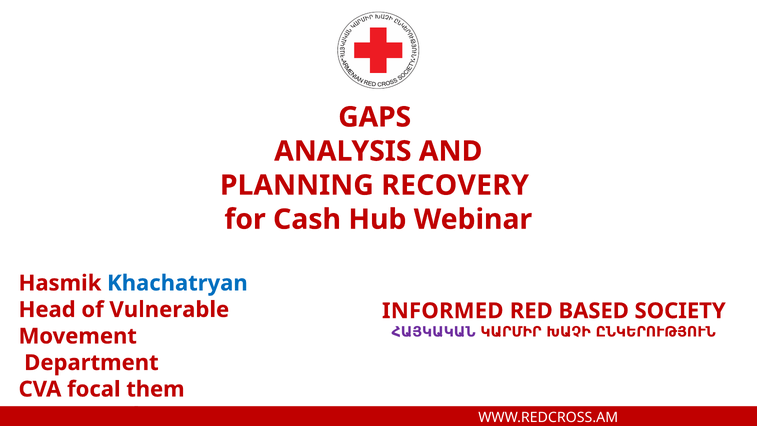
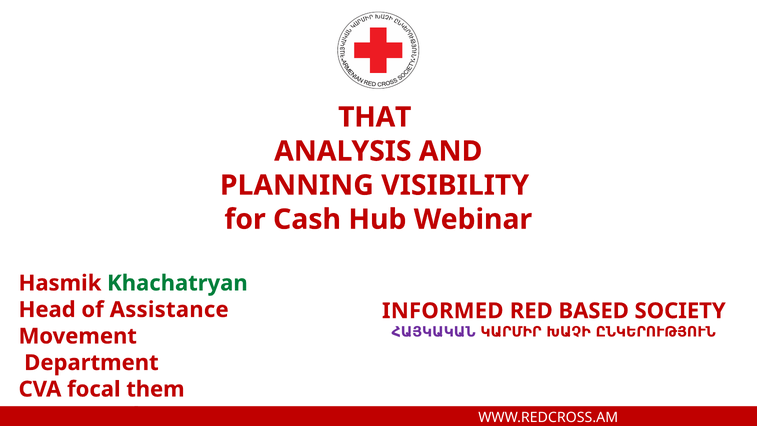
GAPS: GAPS -> THAT
RECOVERY: RECOVERY -> VISIBILITY
Khachatryan colour: blue -> green
Vulnerable: Vulnerable -> Assistance
